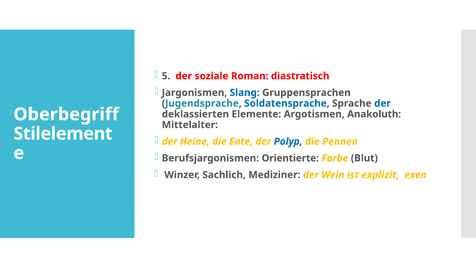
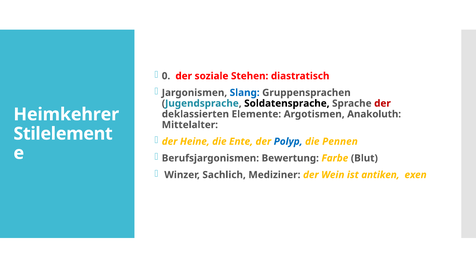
5: 5 -> 0
Roman: Roman -> Stehen
Soldatensprache colour: blue -> black
der at (382, 103) colour: blue -> red
Oberbegriff: Oberbegriff -> Heimkehrer
Orientierte: Orientierte -> Bewertung
explizit: explizit -> antiken
